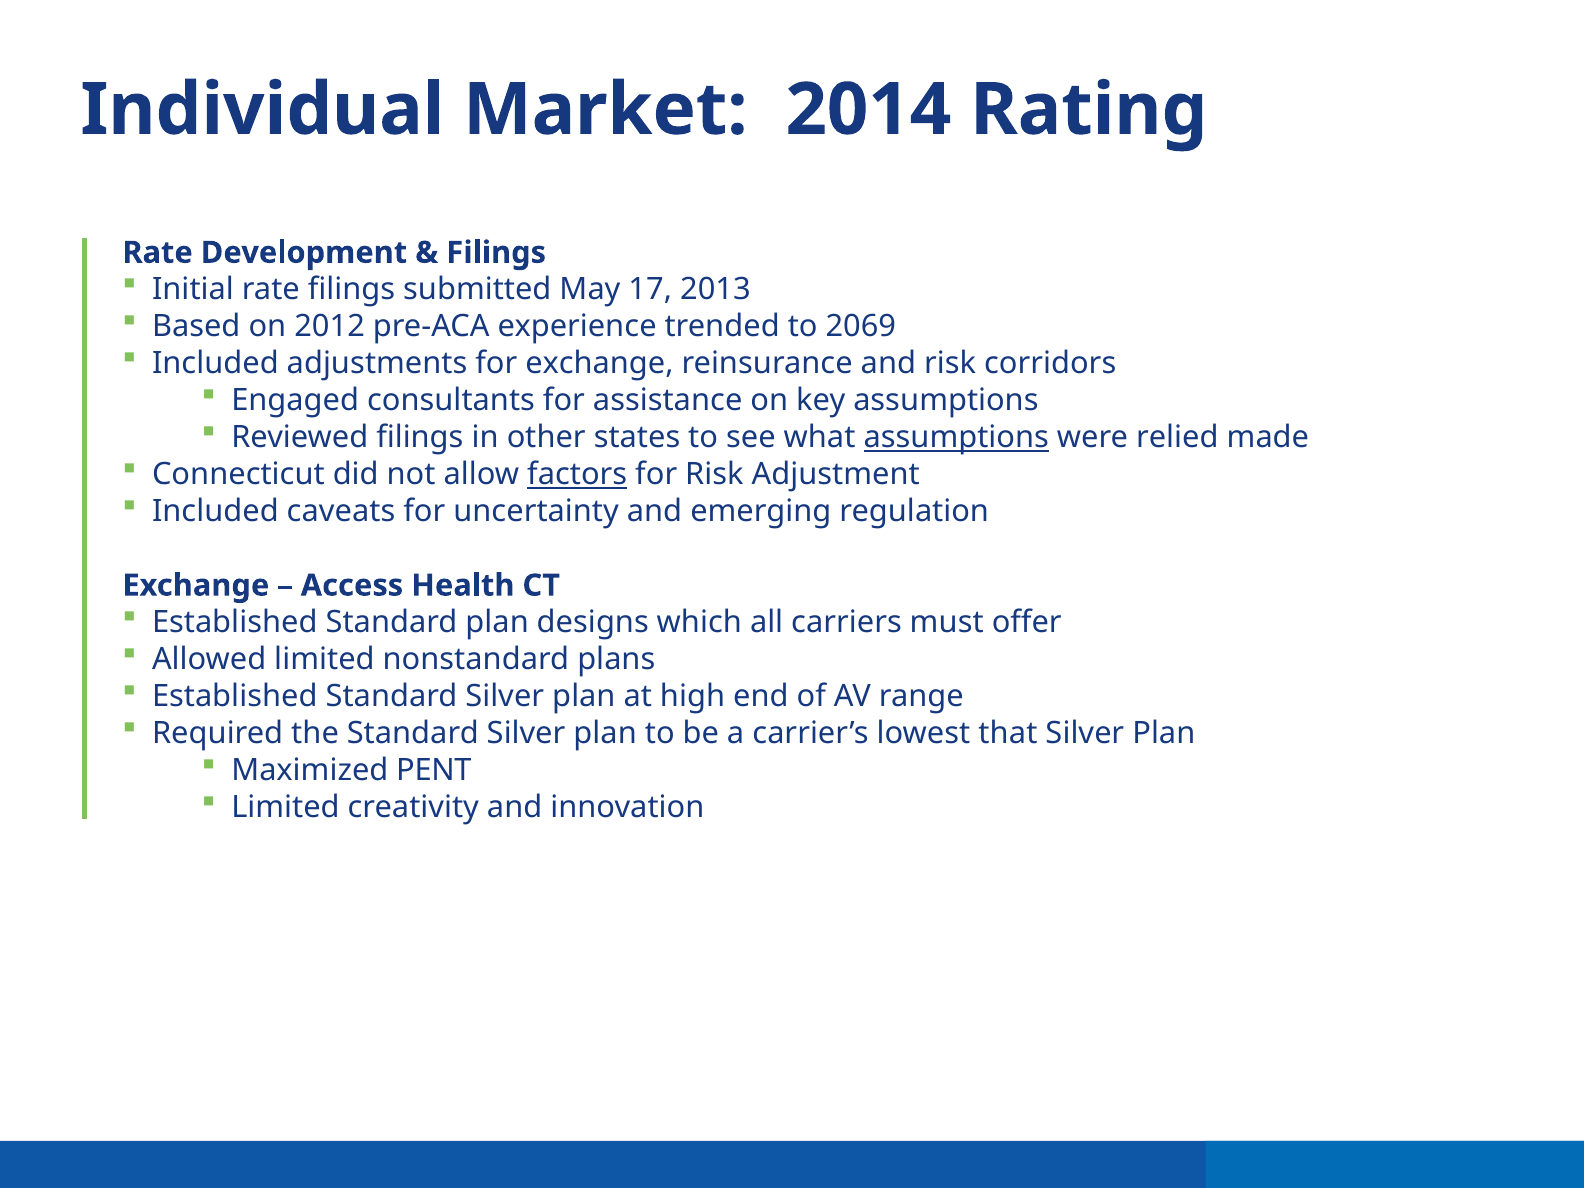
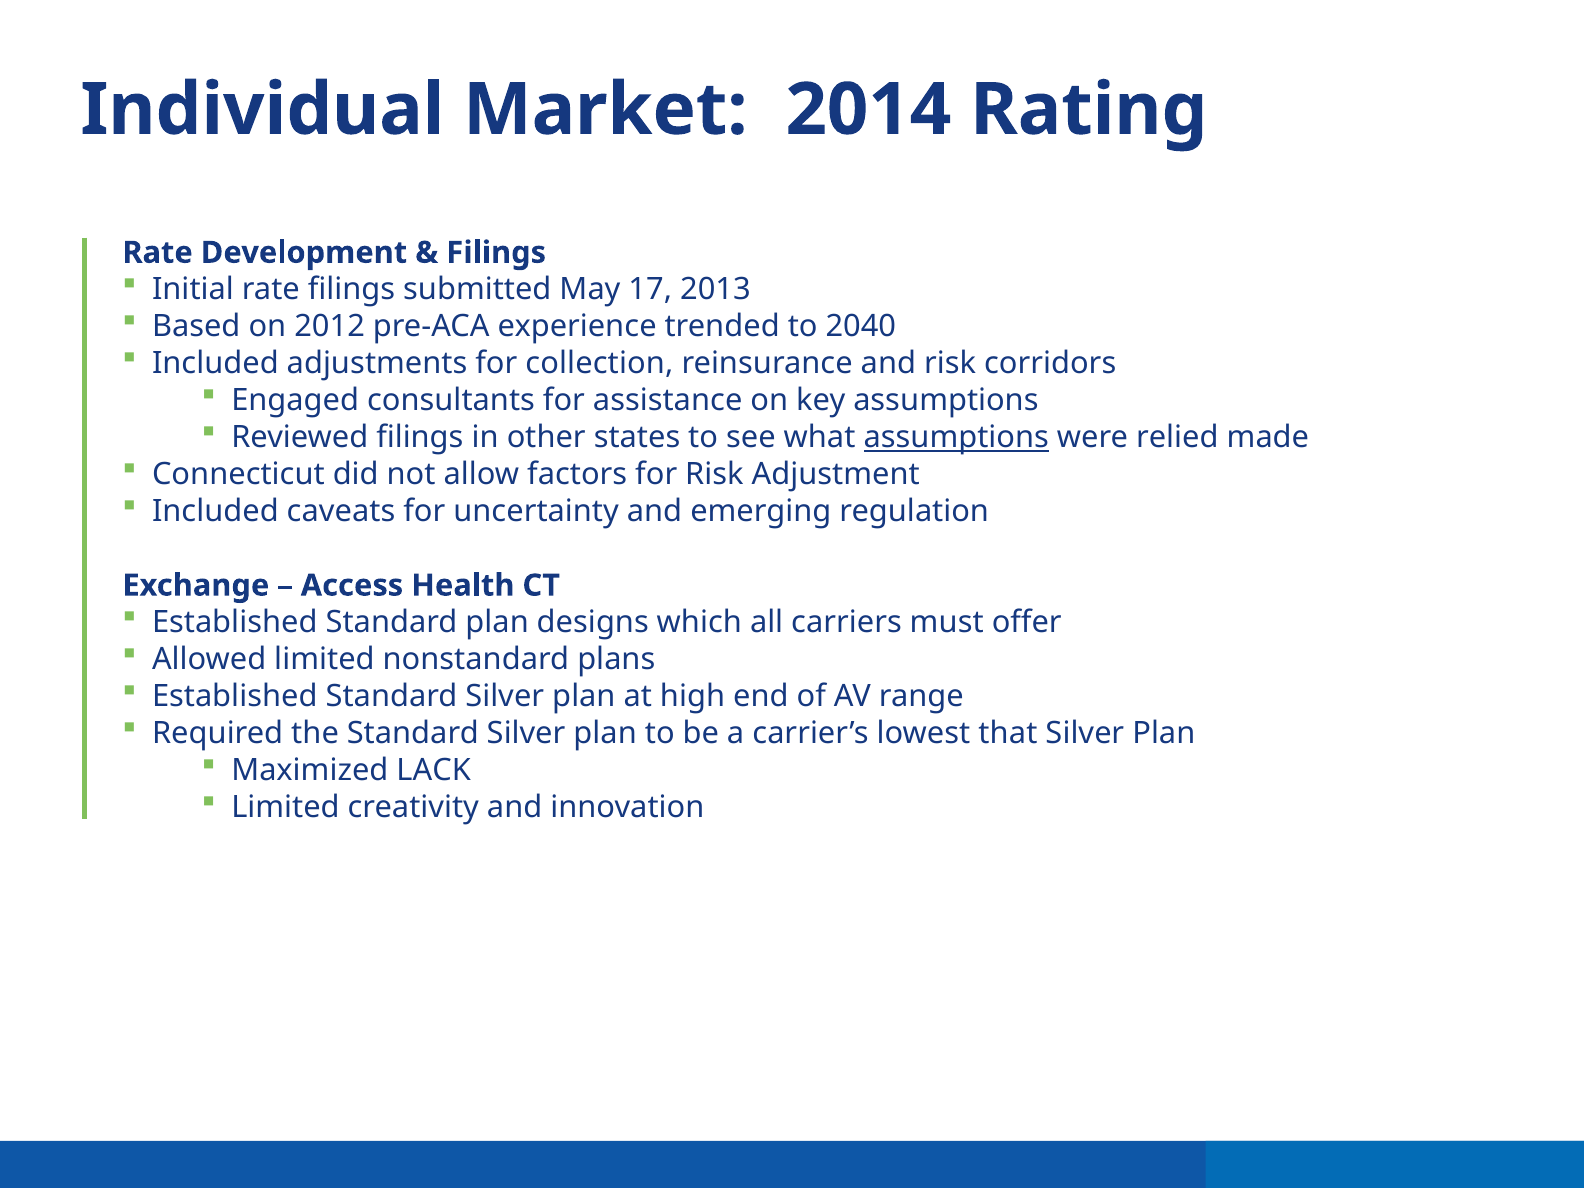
2069: 2069 -> 2040
for exchange: exchange -> collection
factors underline: present -> none
PENT: PENT -> LACK
